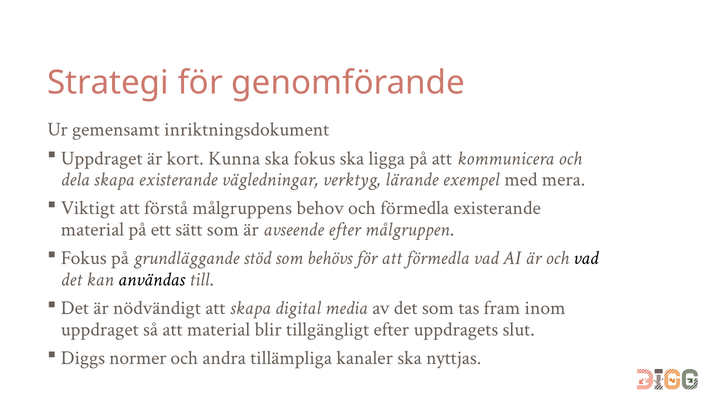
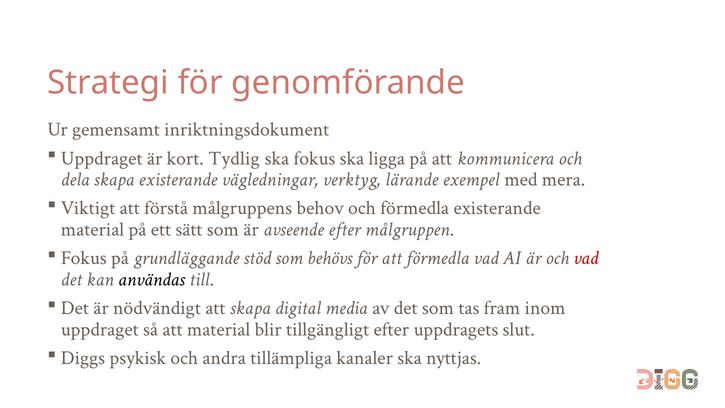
Kunna: Kunna -> Tydlig
vad at (586, 258) colour: black -> red
normer: normer -> psykisk
